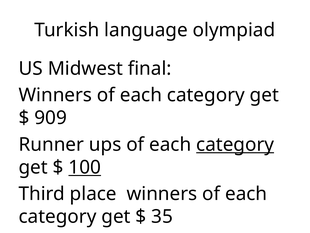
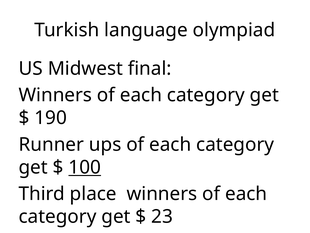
909: 909 -> 190
category at (235, 144) underline: present -> none
35: 35 -> 23
